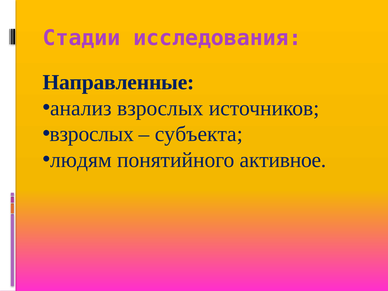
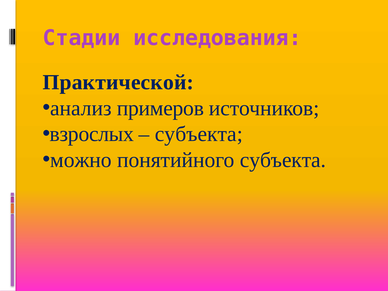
Направленные: Направленные -> Практической
анализ взрослых: взрослых -> примеров
людям: людям -> можно
понятийного активное: активное -> субъекта
